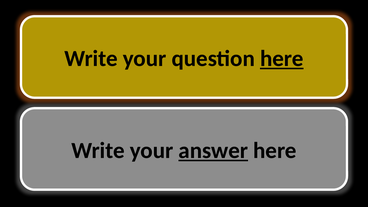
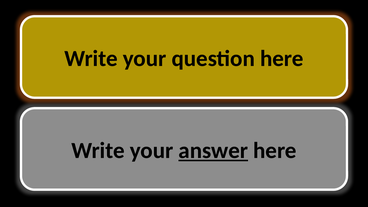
here at (282, 59) underline: present -> none
